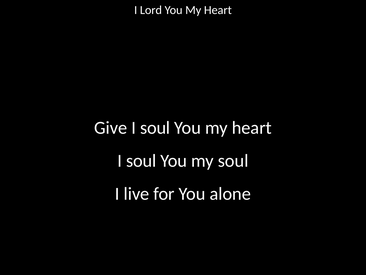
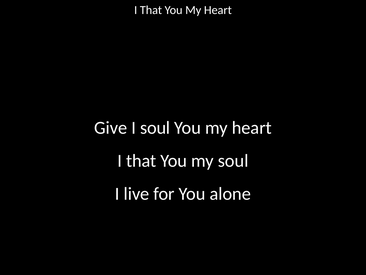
Lord at (151, 10): Lord -> That
soul at (141, 160): soul -> that
